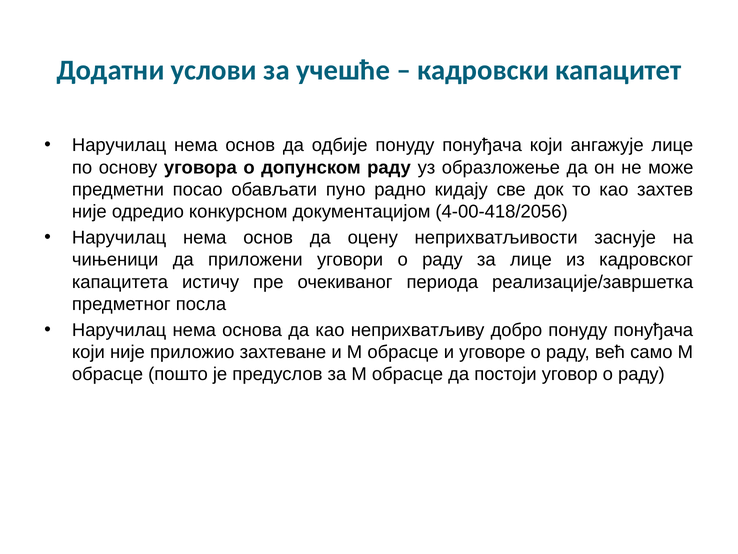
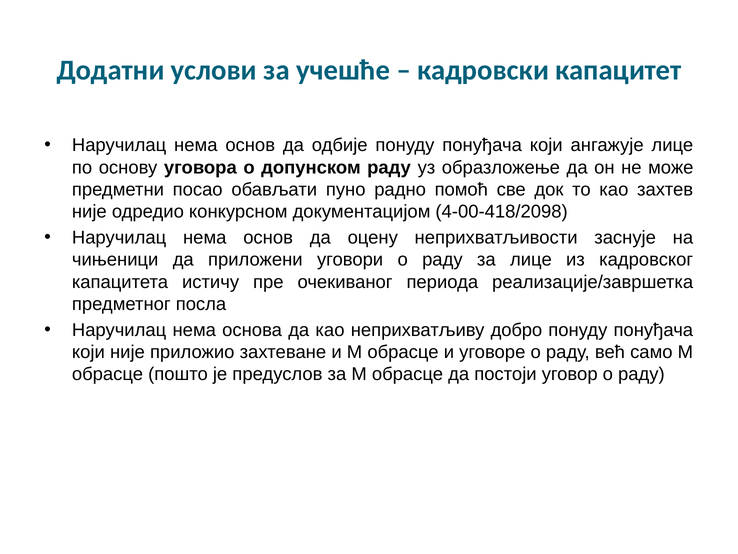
кидају: кидају -> помоћ
4-00-418/2056: 4-00-418/2056 -> 4-00-418/2098
